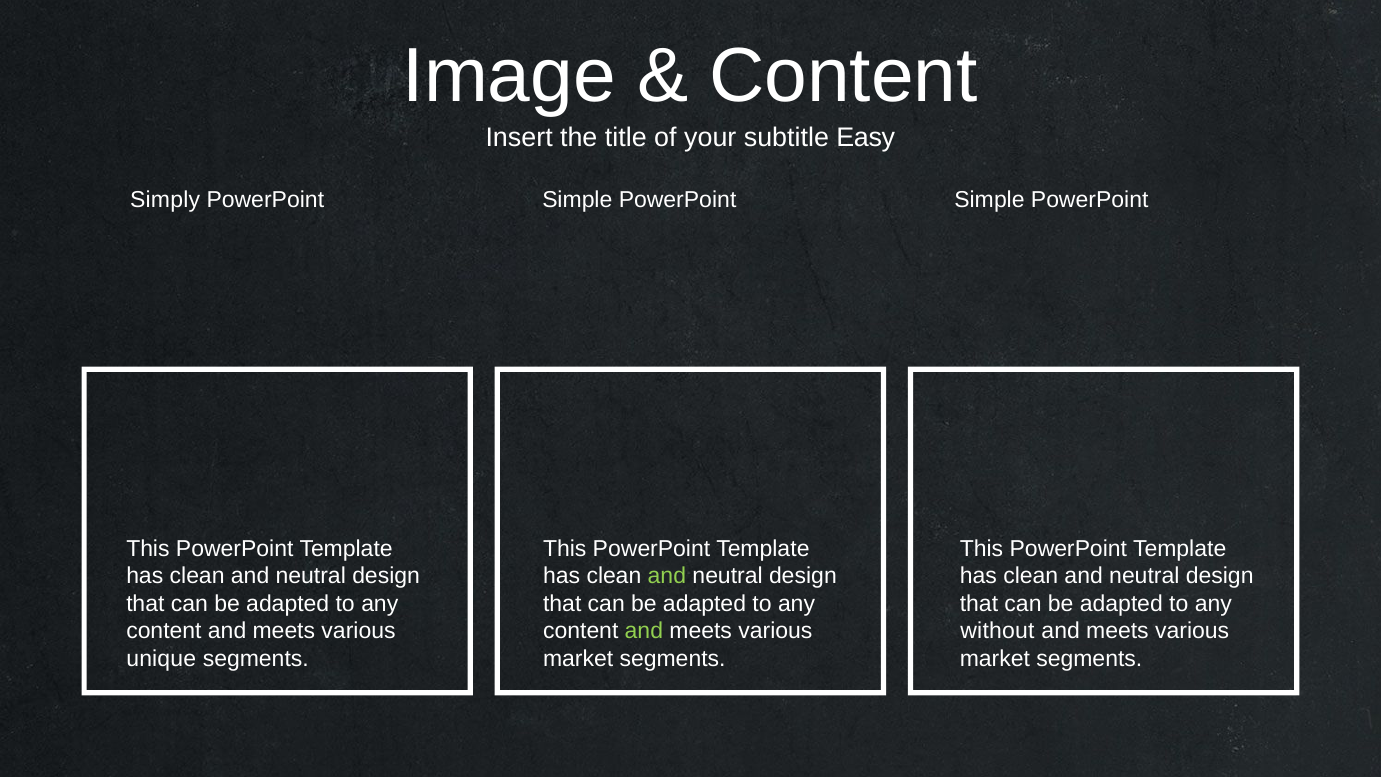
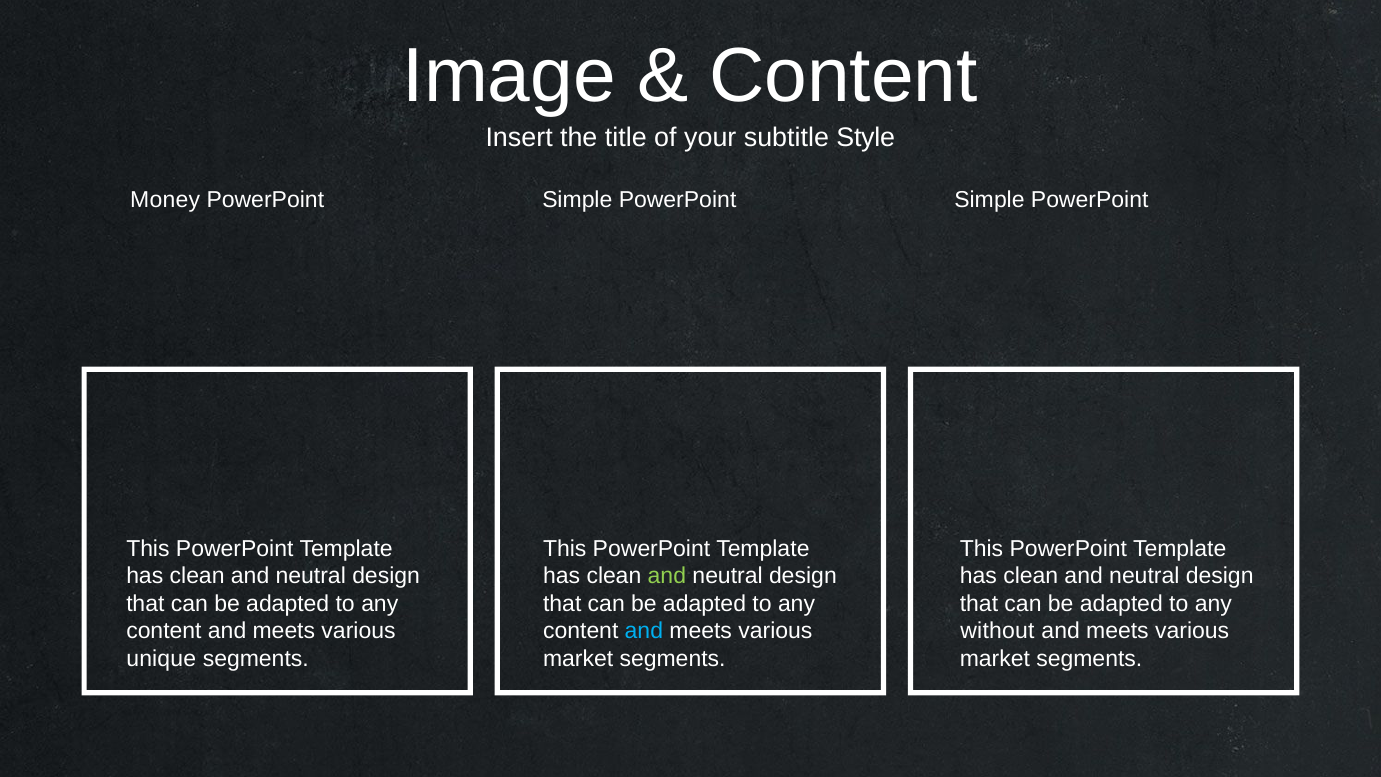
Easy: Easy -> Style
Simply: Simply -> Money
and at (644, 631) colour: light green -> light blue
